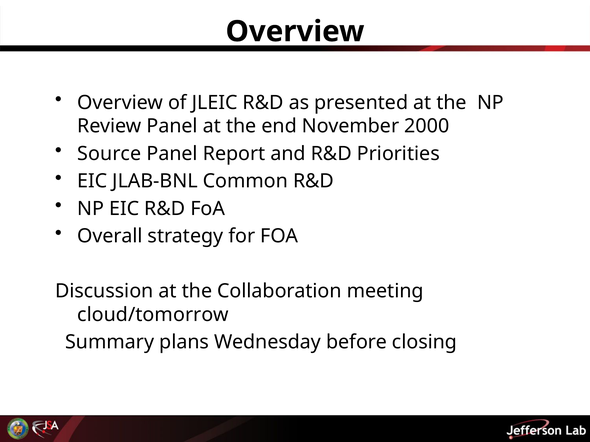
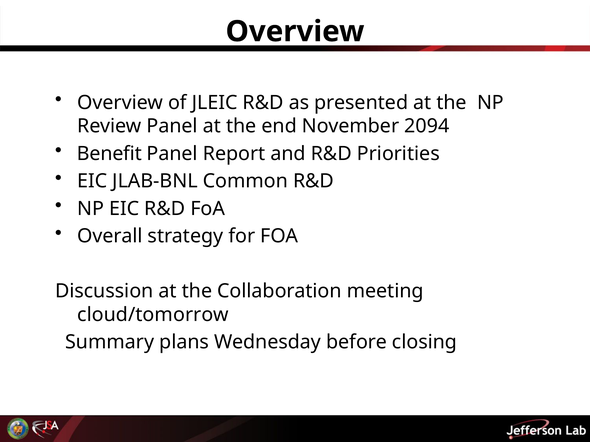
2000: 2000 -> 2094
Source: Source -> Benefit
